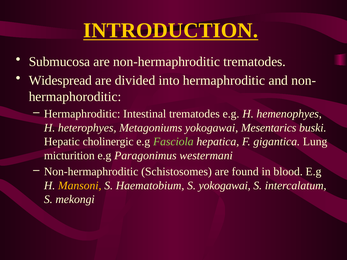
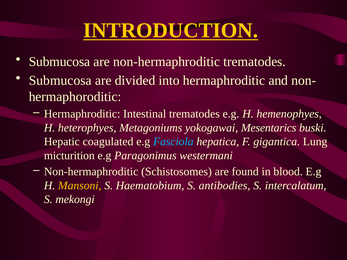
Widespread at (60, 81): Widespread -> Submucosa
cholinergic: cholinergic -> coagulated
Fasciola colour: light green -> light blue
S yokogawai: yokogawai -> antibodies
